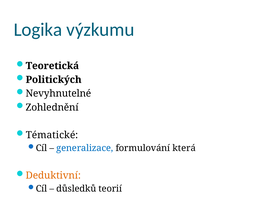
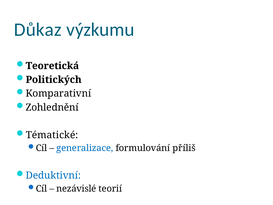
Logika: Logika -> Důkaz
Nevyhnutelné: Nevyhnutelné -> Komparativní
která: která -> příliš
Deduktivní colour: orange -> blue
důsledků: důsledků -> nezávislé
